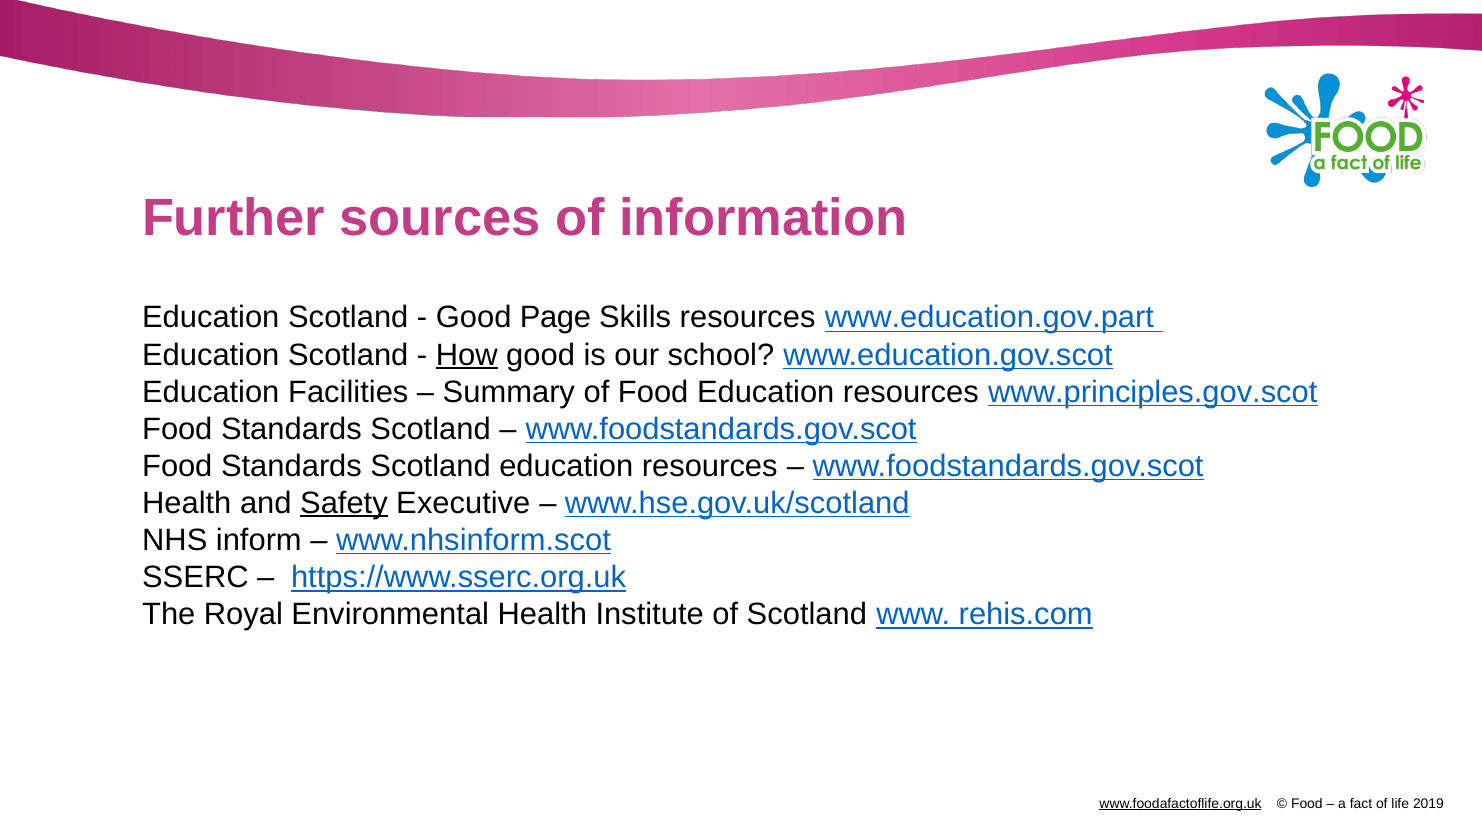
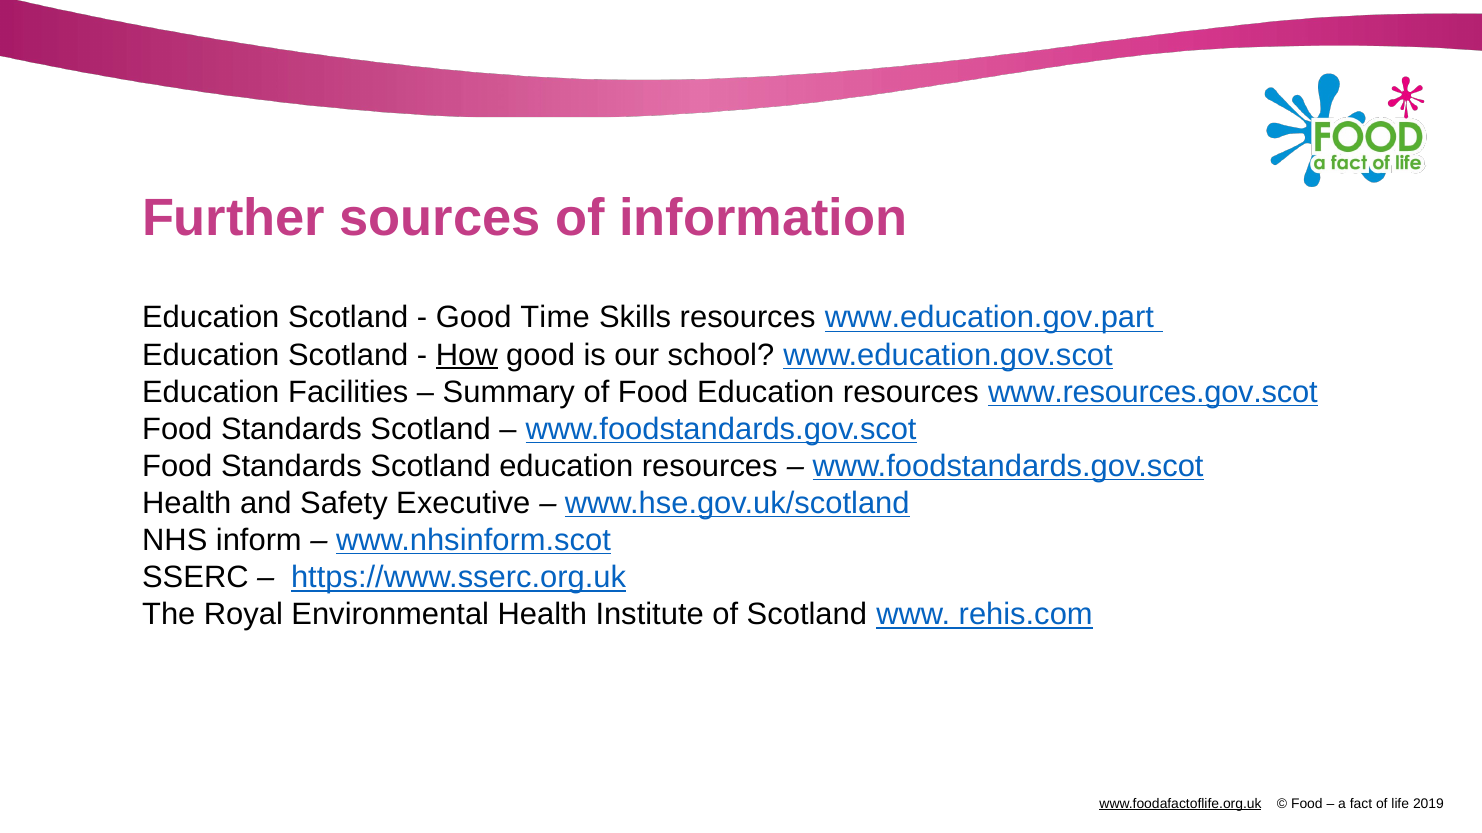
Page: Page -> Time
www.principles.gov.scot: www.principles.gov.scot -> www.resources.gov.scot
Safety underline: present -> none
